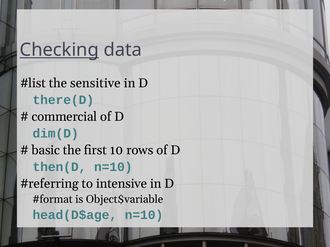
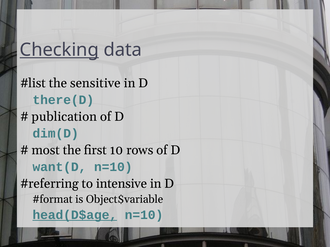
commercial: commercial -> publication
basic: basic -> most
then(D: then(D -> want(D
head(D$age underline: none -> present
